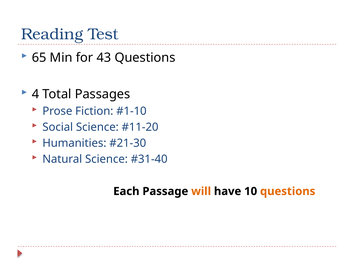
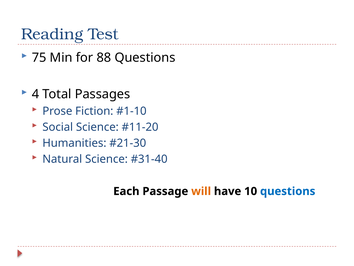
65: 65 -> 75
43: 43 -> 88
questions at (288, 191) colour: orange -> blue
